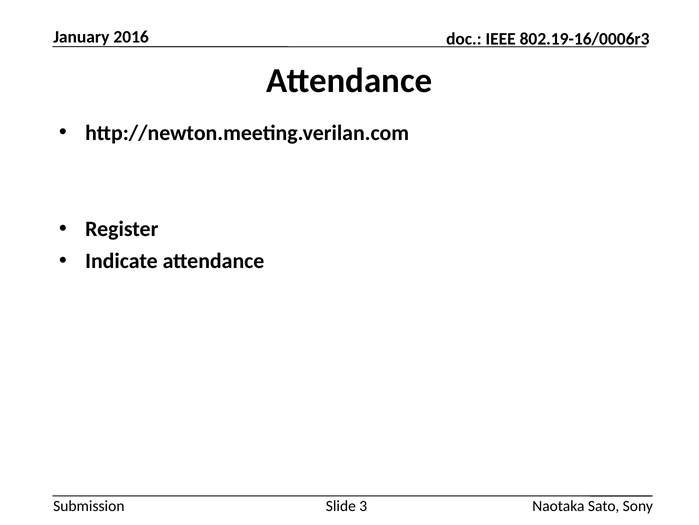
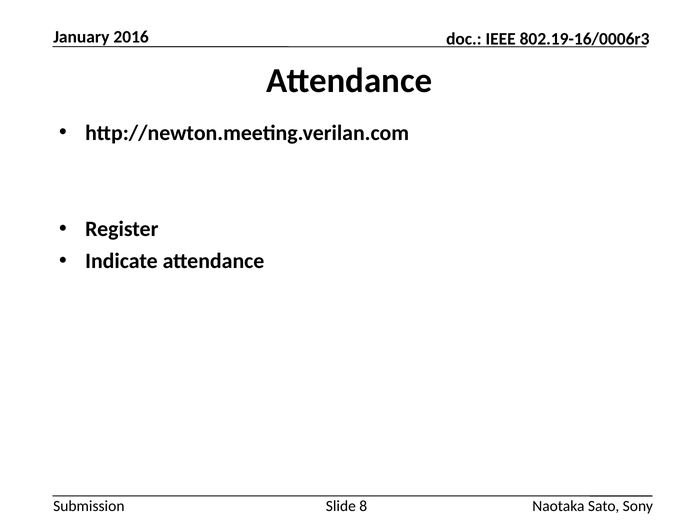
3: 3 -> 8
